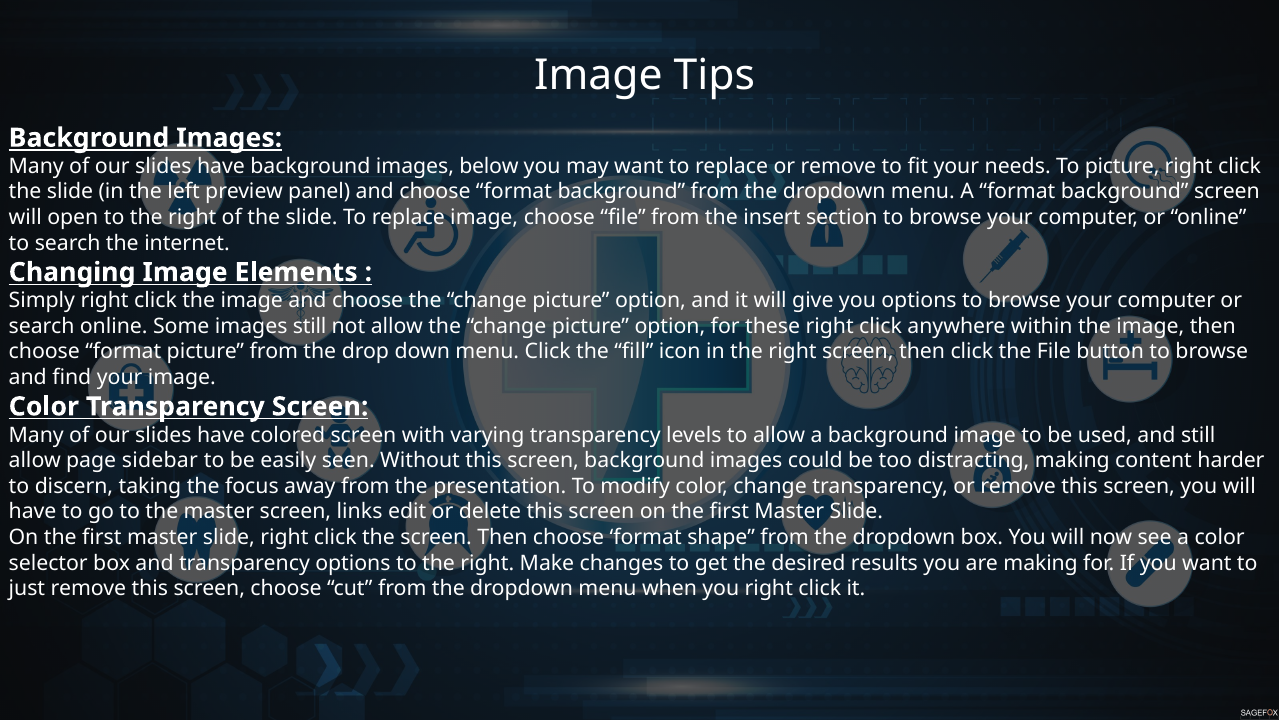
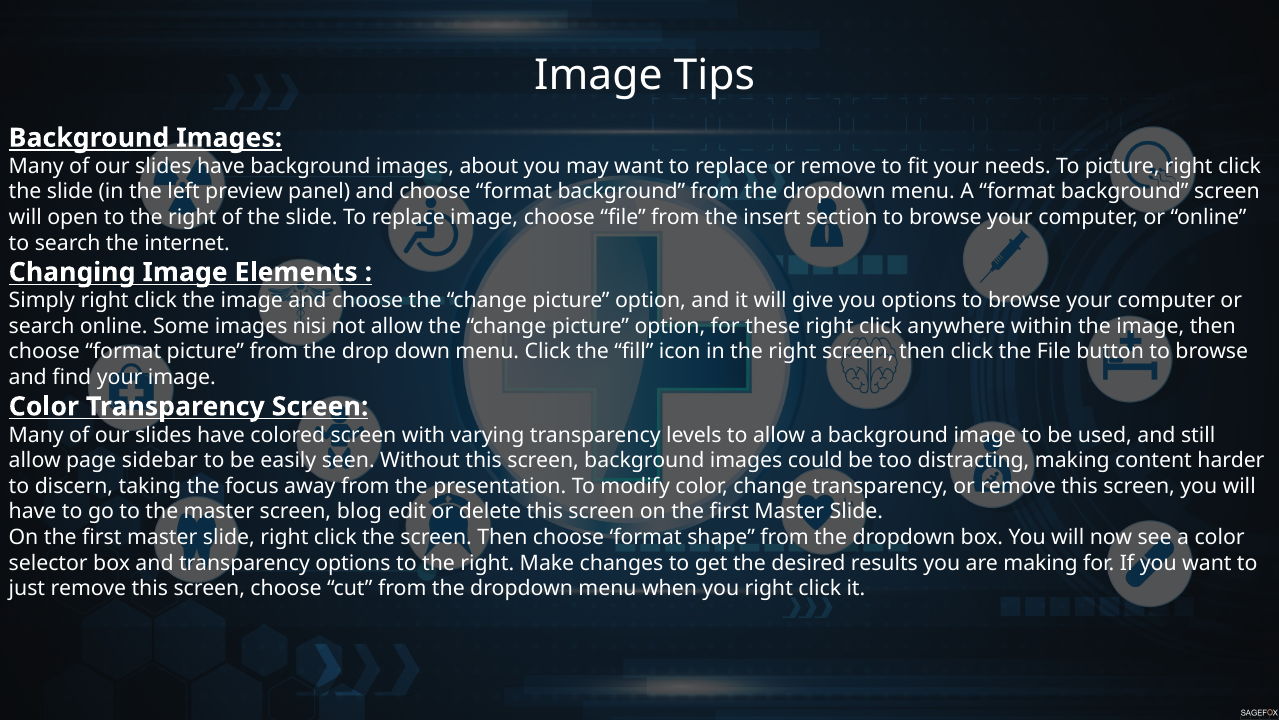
below: below -> about
images still: still -> nisi
links: links -> blog
